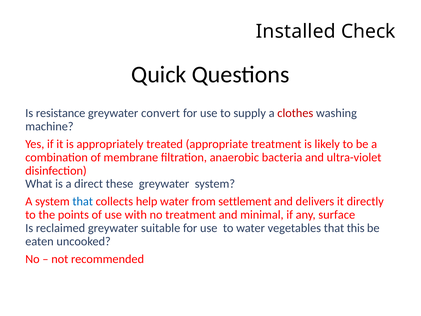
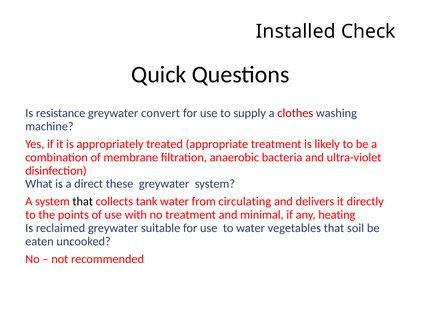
that at (83, 201) colour: blue -> black
help: help -> tank
settlement: settlement -> circulating
surface: surface -> heating
this: this -> soil
